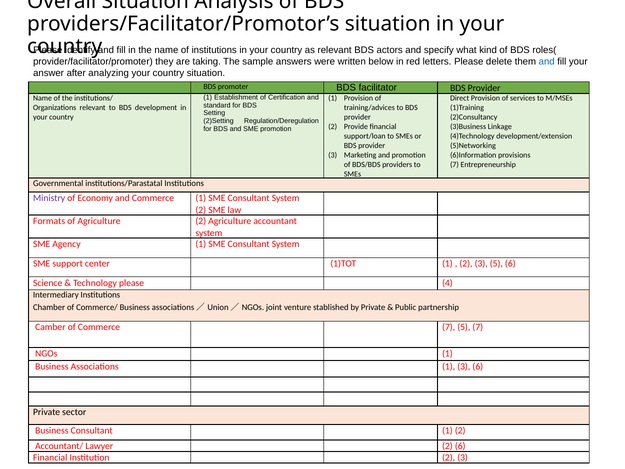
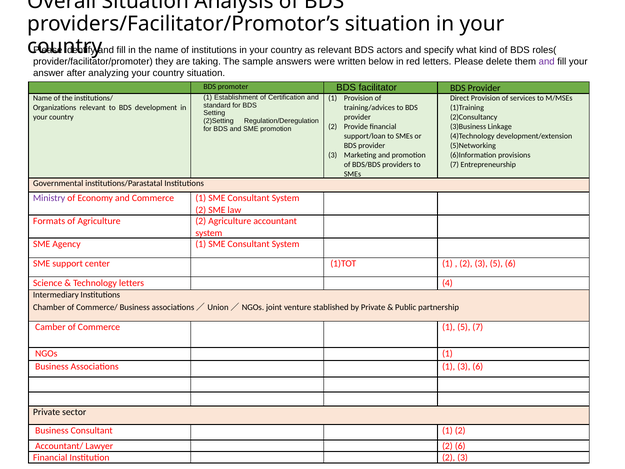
and at (547, 62) colour: blue -> purple
Technology please: please -> letters
of Commerce 7: 7 -> 1
